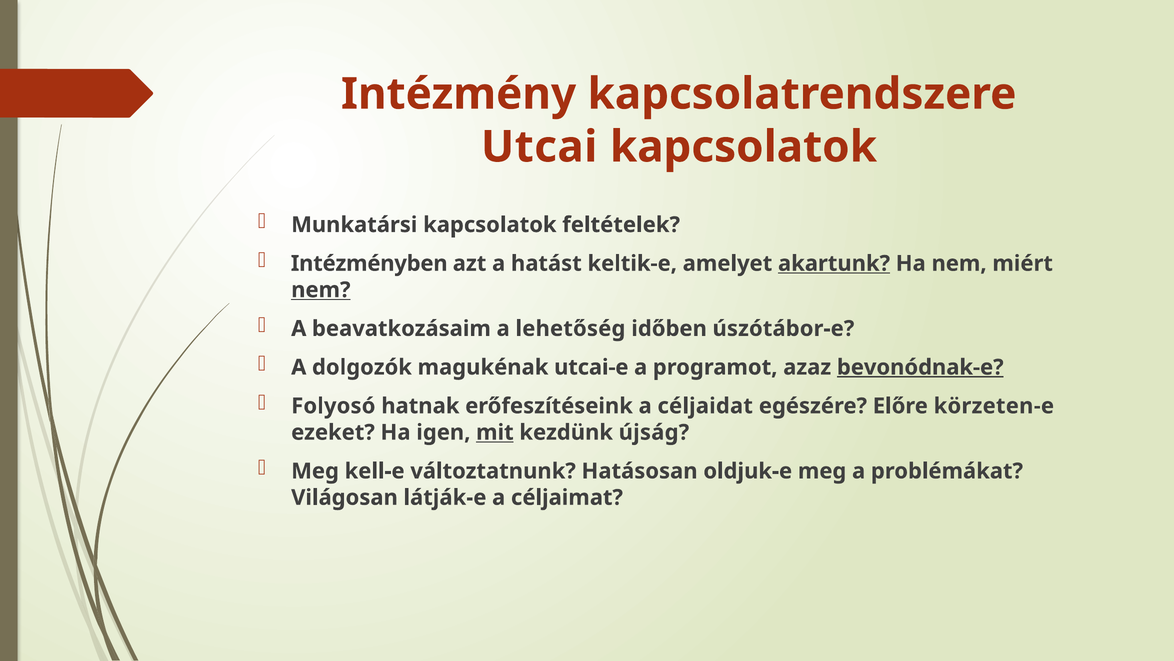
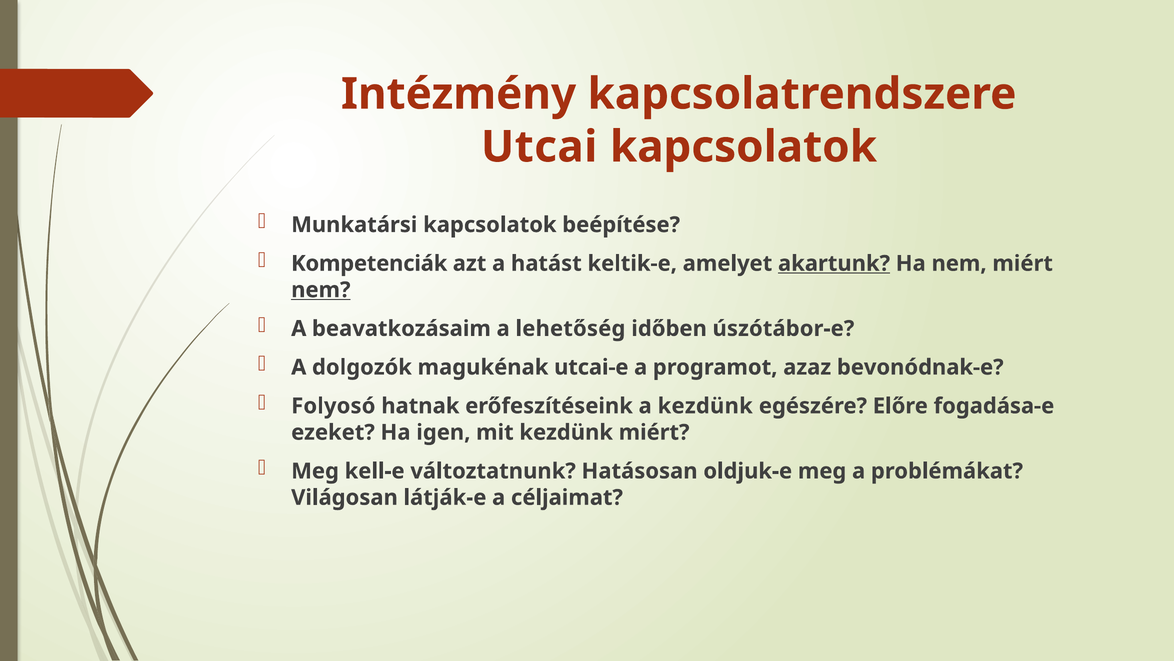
feltételek: feltételek -> beépítése
Intézményben: Intézményben -> Kompetenciák
bevonódnak-e underline: present -> none
a céljaidat: céljaidat -> kezdünk
körzeten-e: körzeten-e -> fogadása-e
mit underline: present -> none
kezdünk újság: újság -> miért
